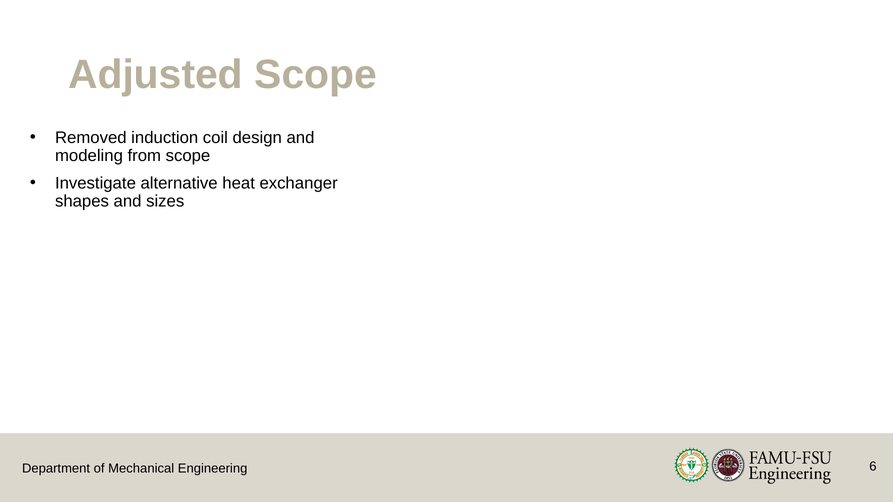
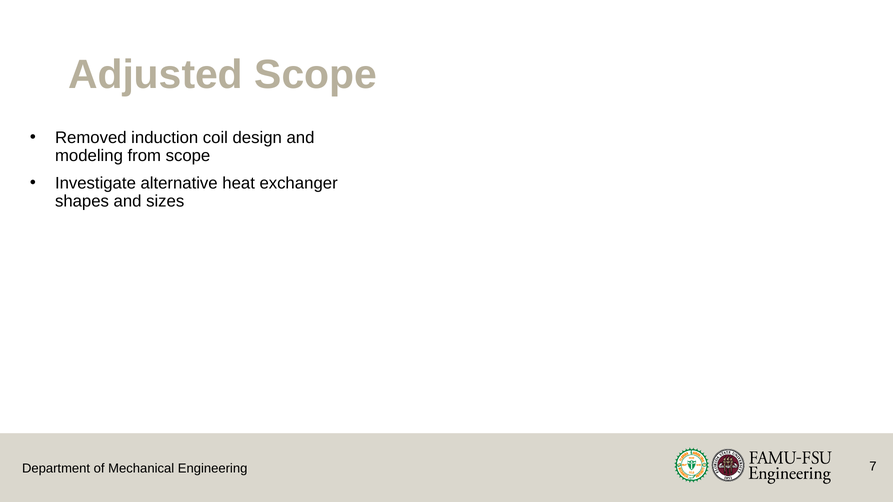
6: 6 -> 7
